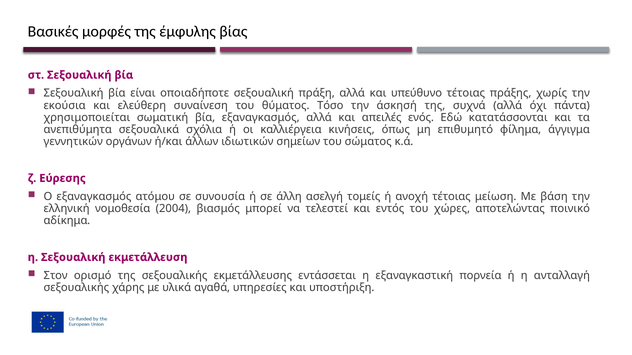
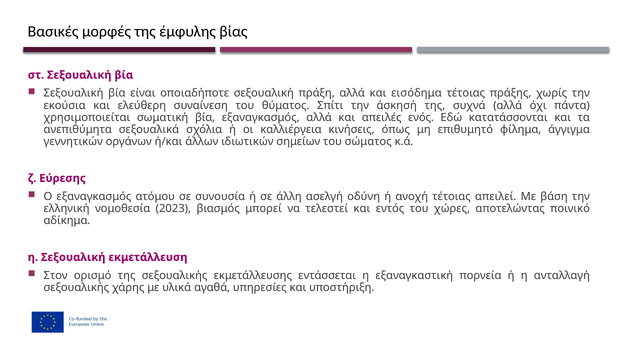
υπεύθυνο: υπεύθυνο -> εισόδημα
Τόσο: Τόσο -> Σπίτι
τομείς: τομείς -> οδύνη
μείωση: μείωση -> απειλεί
2004: 2004 -> 2023
